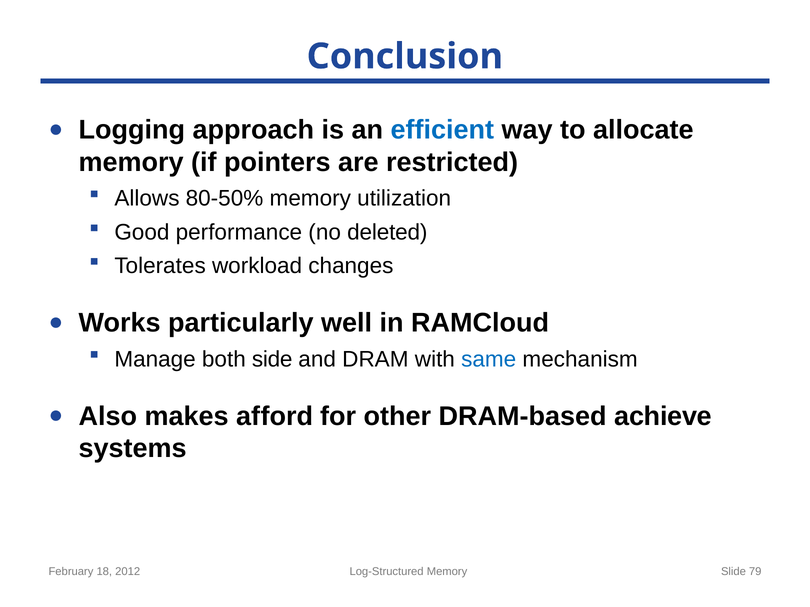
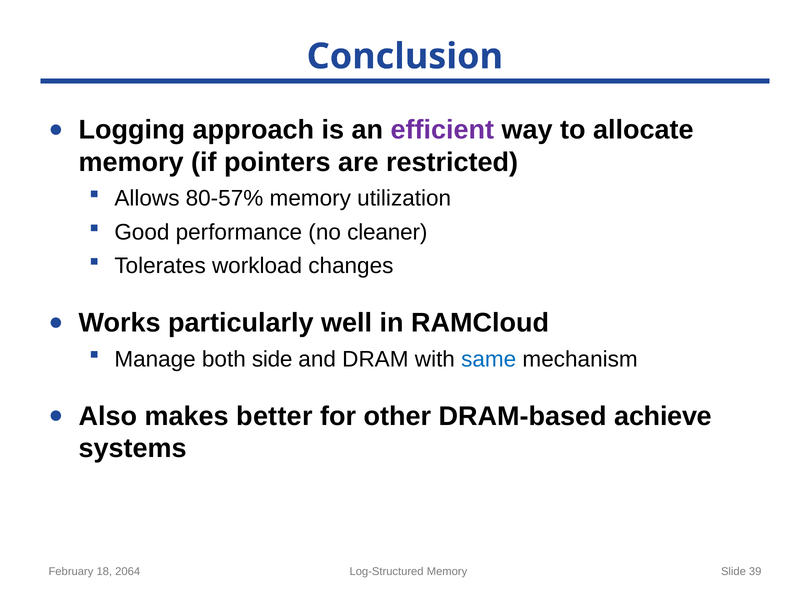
efficient colour: blue -> purple
80-50%: 80-50% -> 80-57%
deleted: deleted -> cleaner
afford: afford -> better
2012: 2012 -> 2064
79: 79 -> 39
